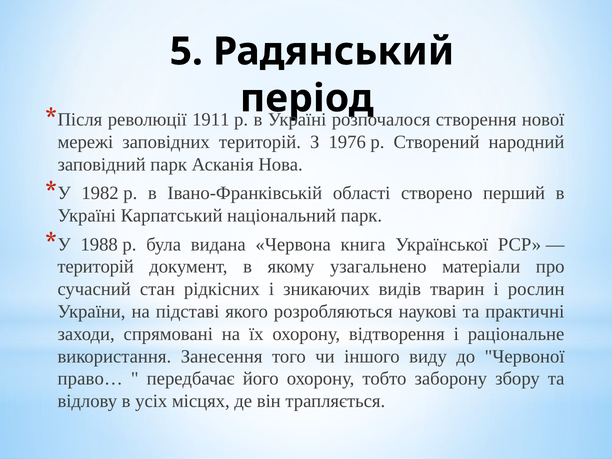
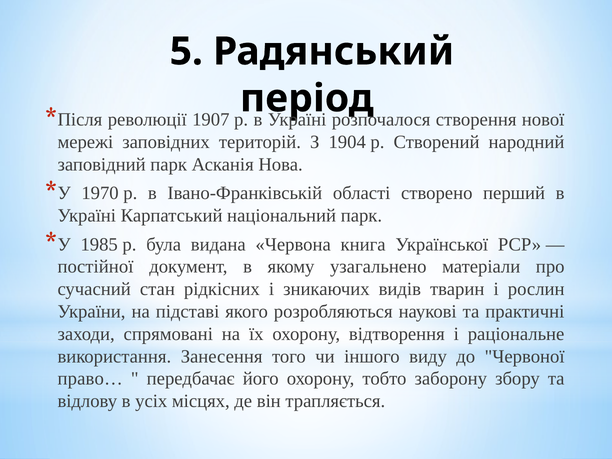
1911: 1911 -> 1907
1976: 1976 -> 1904
1982: 1982 -> 1970
1988: 1988 -> 1985
територій at (96, 267): територій -> постійної
